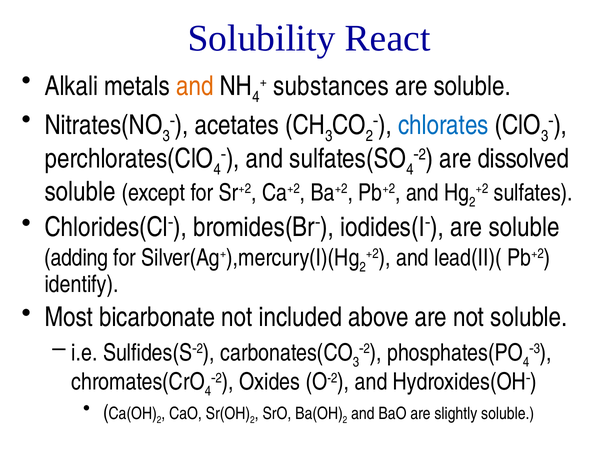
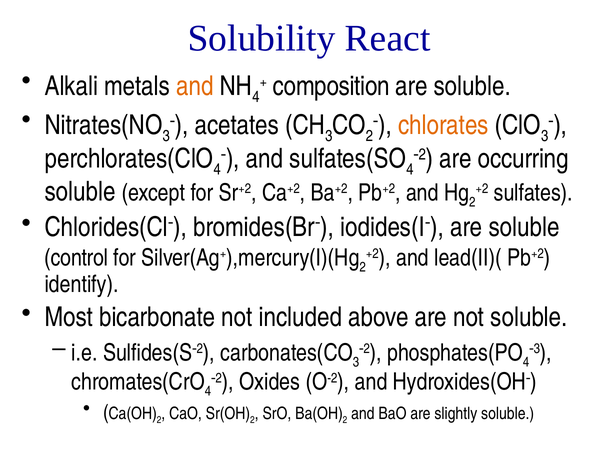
substances: substances -> composition
chlorates colour: blue -> orange
dissolved: dissolved -> occurring
adding: adding -> control
